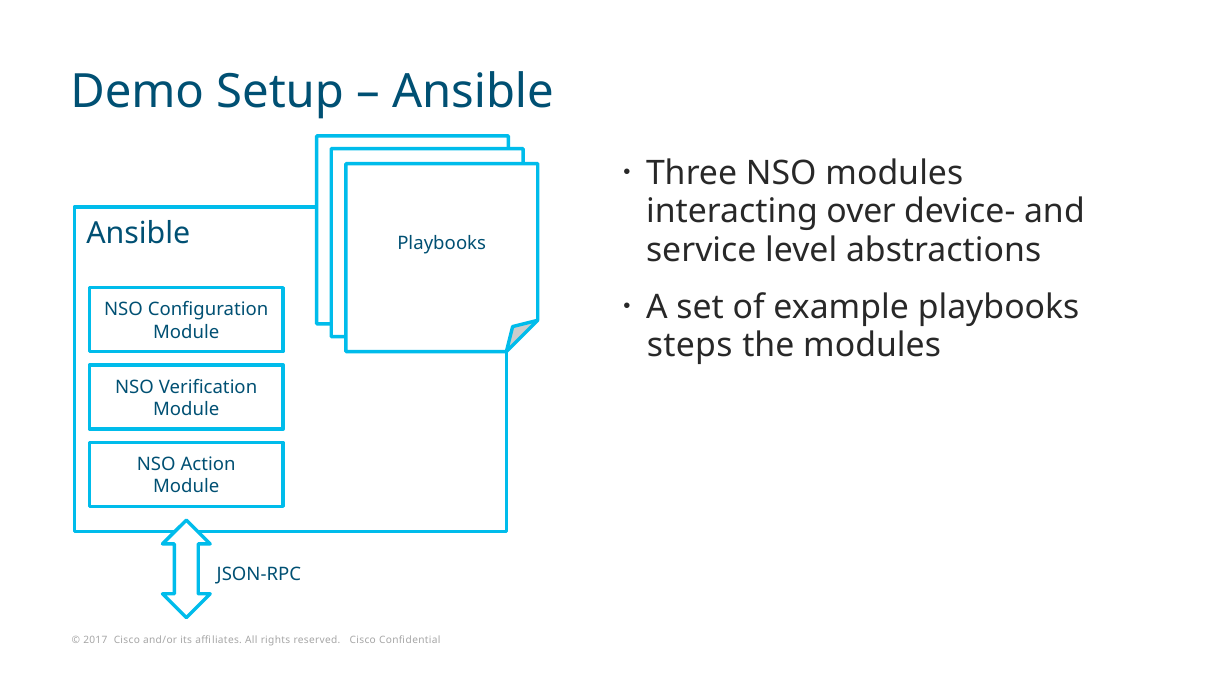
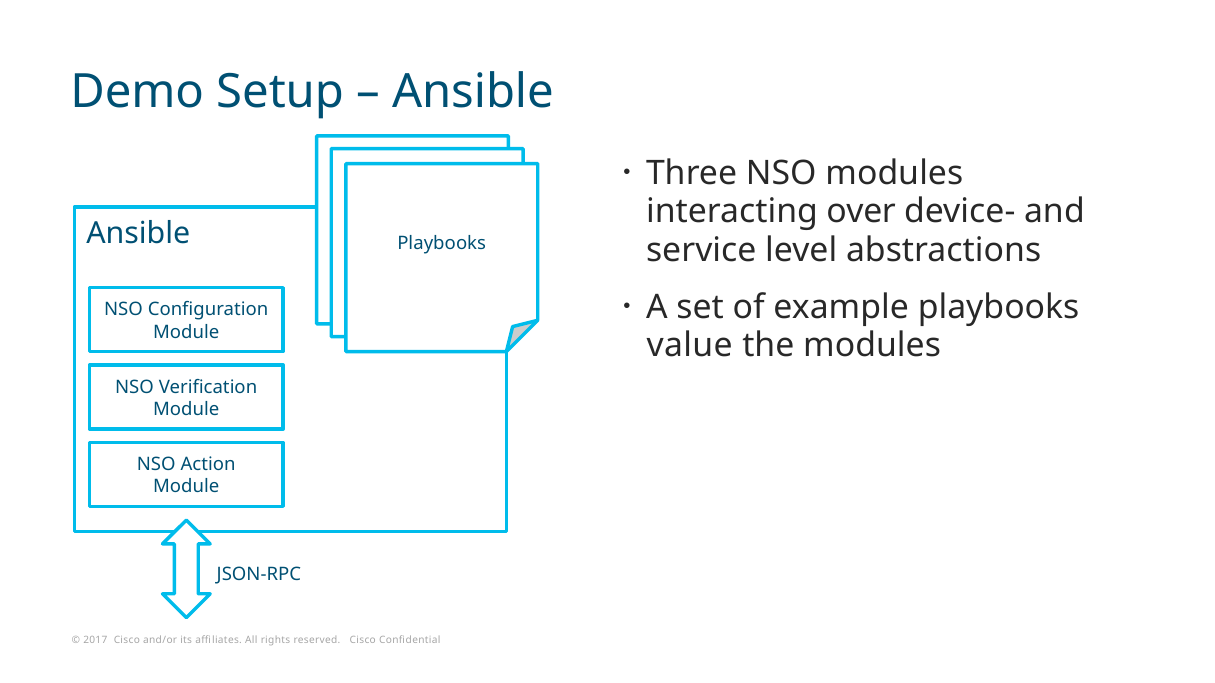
steps: steps -> value
